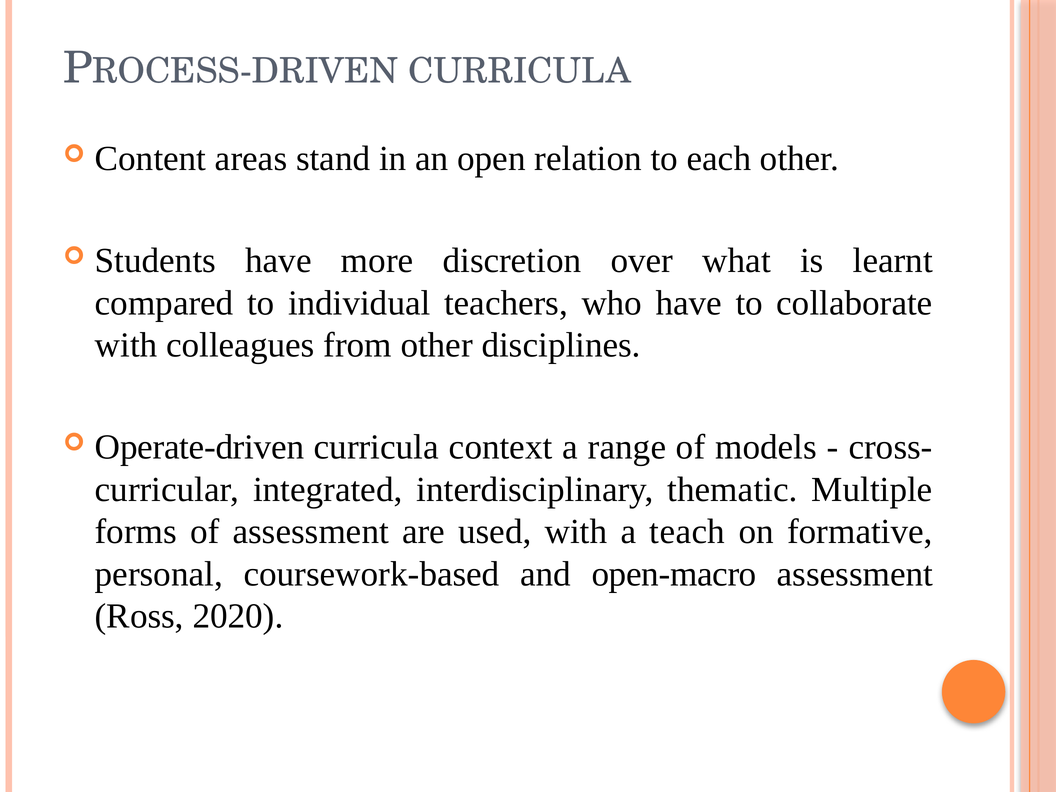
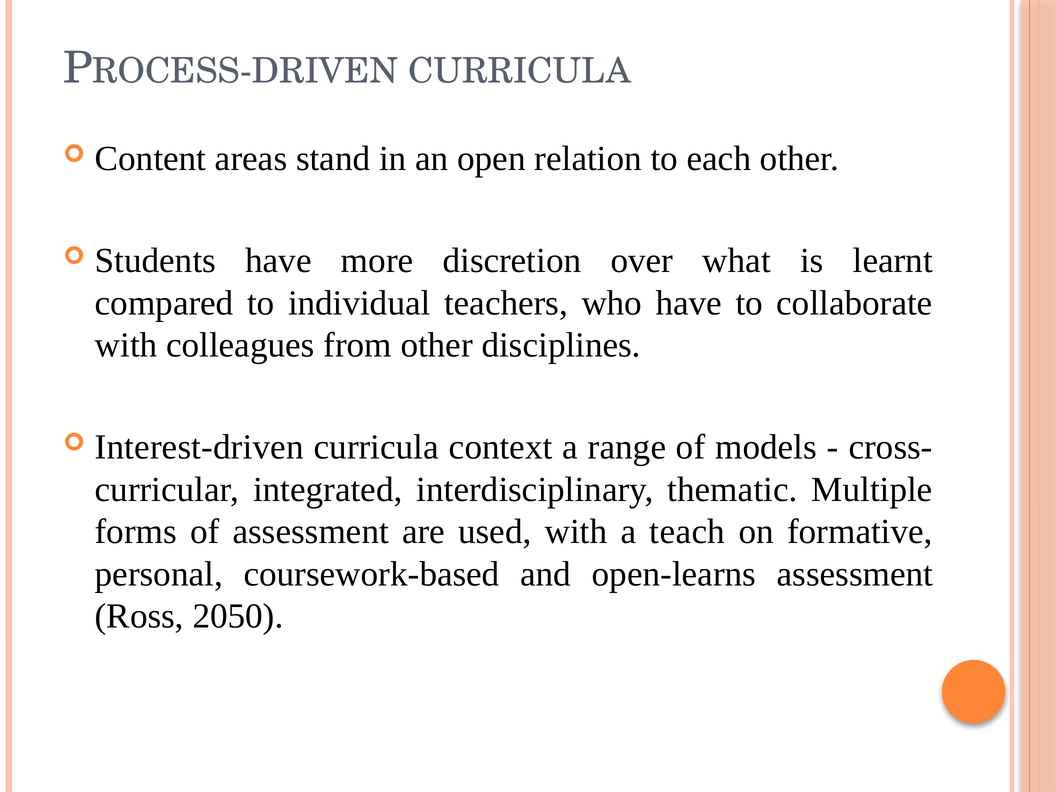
Operate-driven: Operate-driven -> Interest-driven
open-macro: open-macro -> open-learns
2020: 2020 -> 2050
